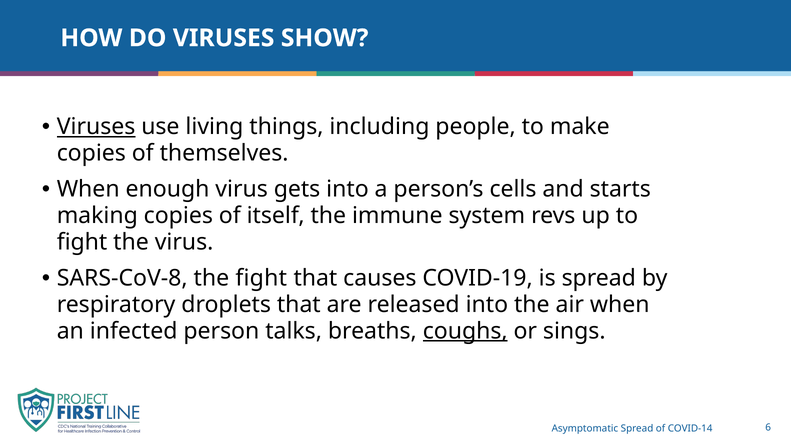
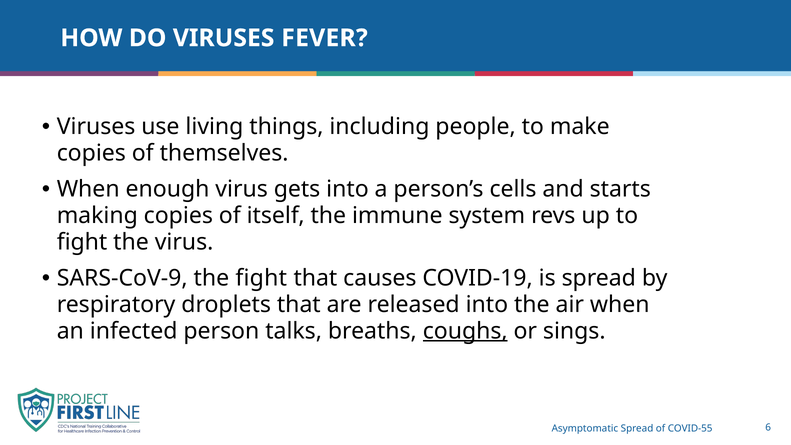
SHOW: SHOW -> FEVER
Viruses at (96, 127) underline: present -> none
SARS-CoV-8: SARS-CoV-8 -> SARS-CoV-9
COVID-14: COVID-14 -> COVID-55
